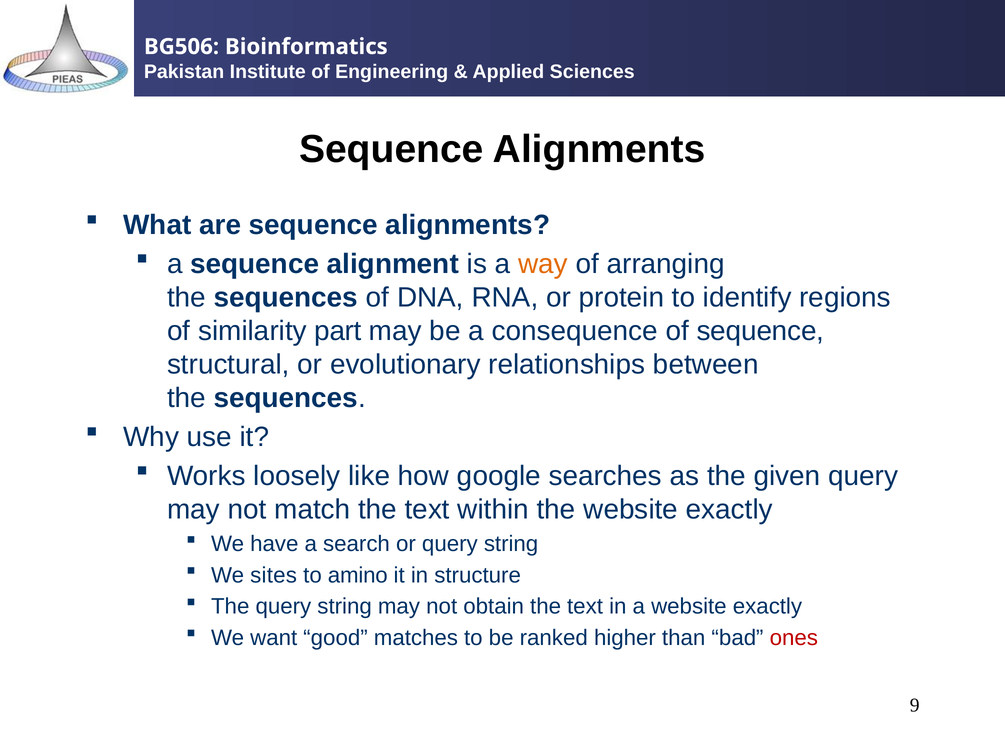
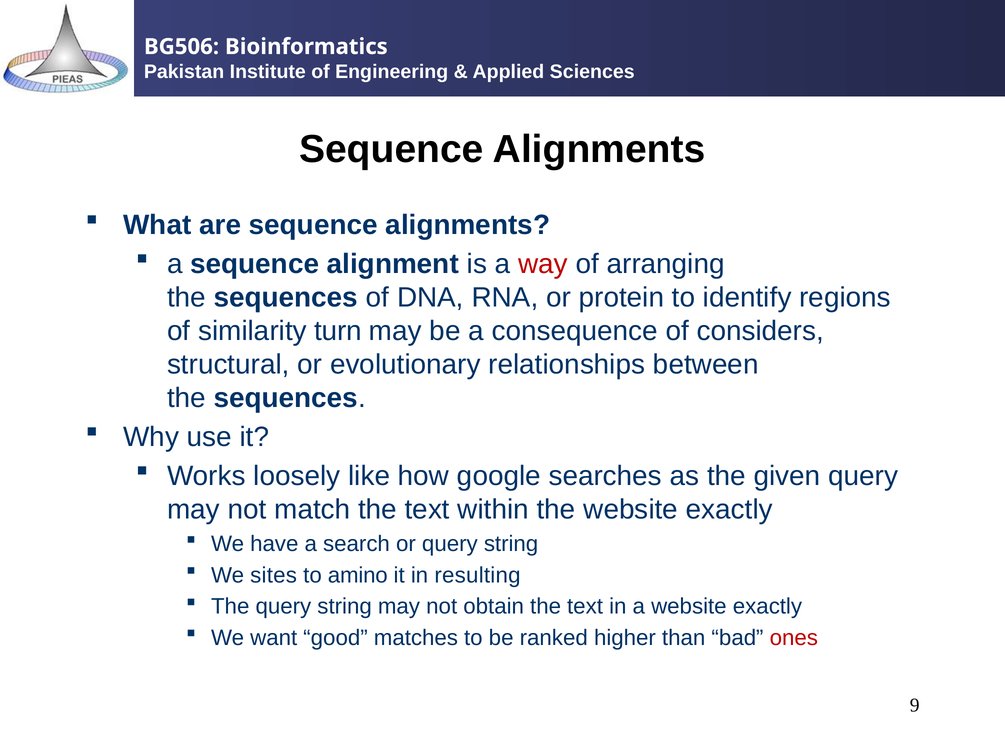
way colour: orange -> red
part: part -> turn
of sequence: sequence -> considers
structure: structure -> resulting
